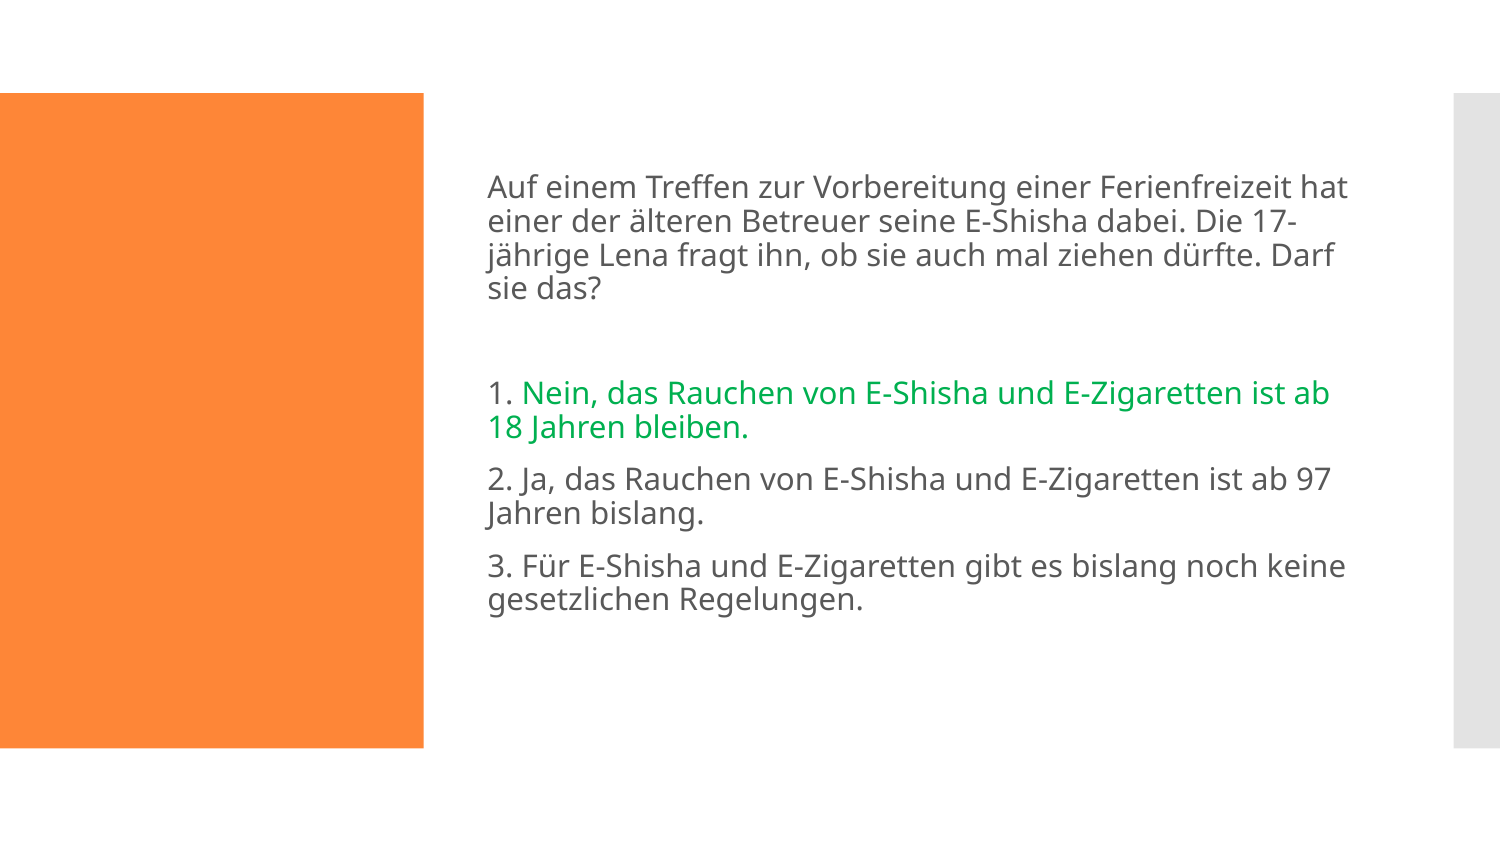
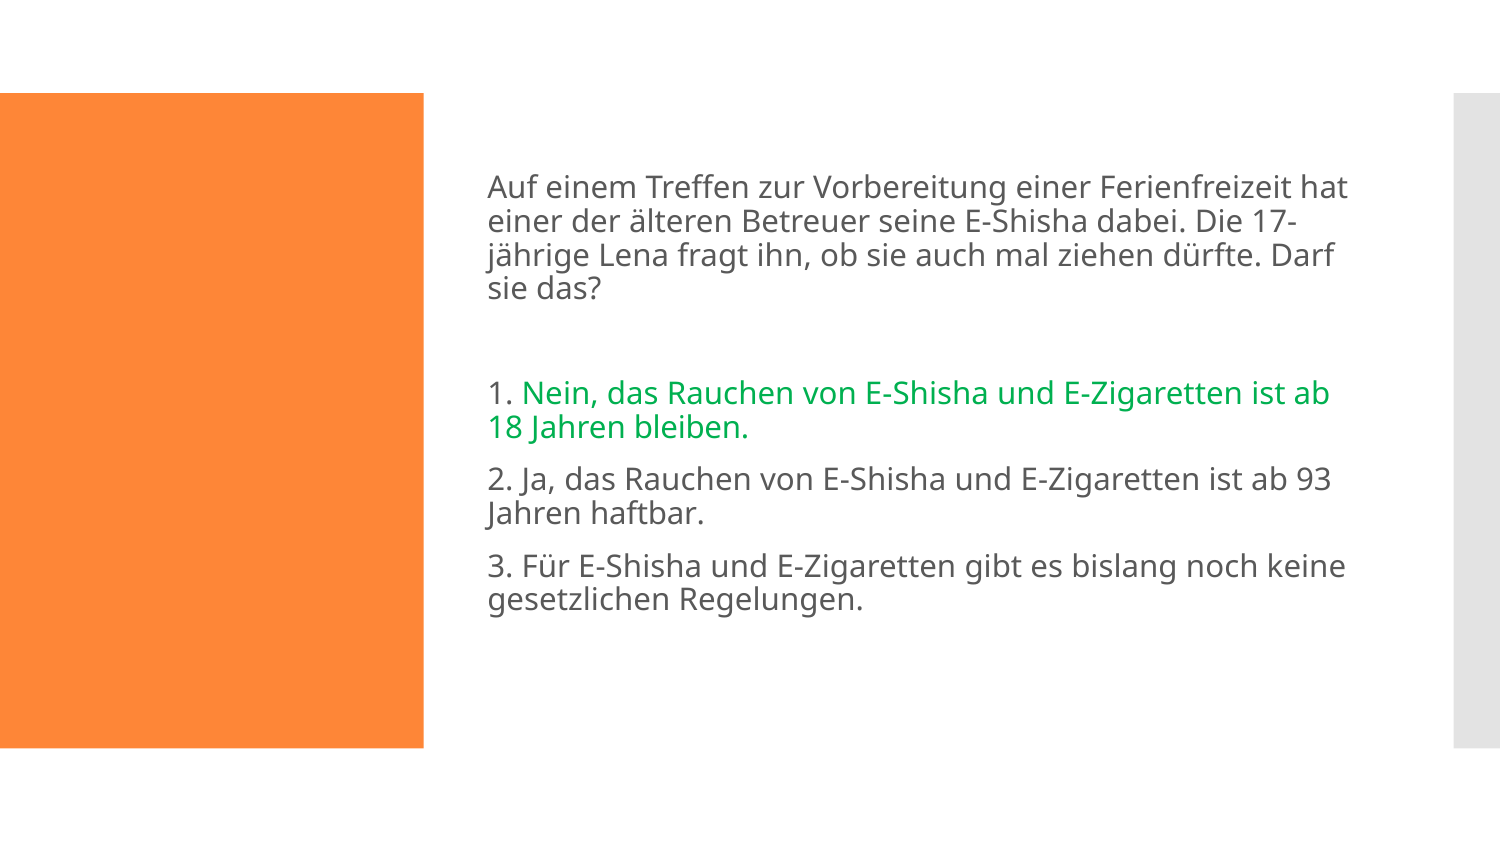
97: 97 -> 93
Jahren bislang: bislang -> haftbar
